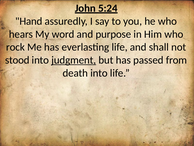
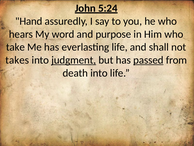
rock: rock -> take
stood: stood -> takes
passed underline: none -> present
